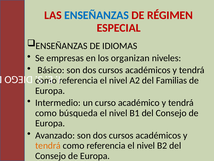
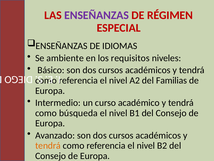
ENSEÑANZAS at (97, 15) colour: blue -> purple
empresas: empresas -> ambiente
organizan: organizan -> requisitos
